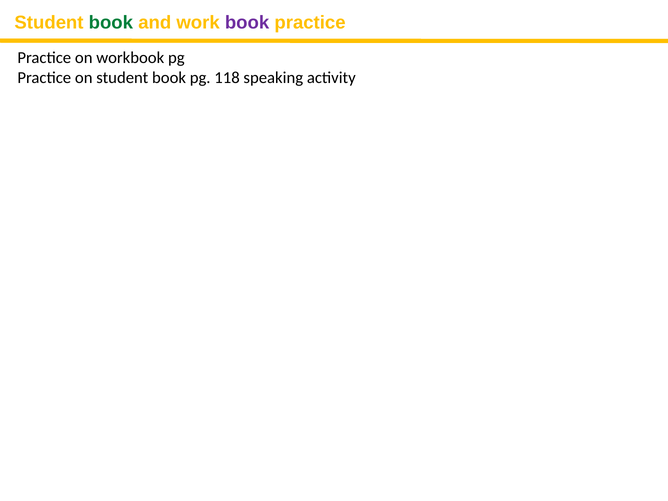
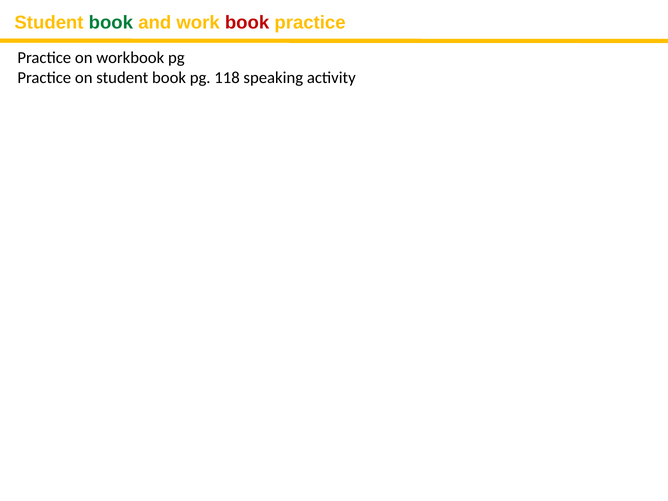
book at (247, 22) colour: purple -> red
